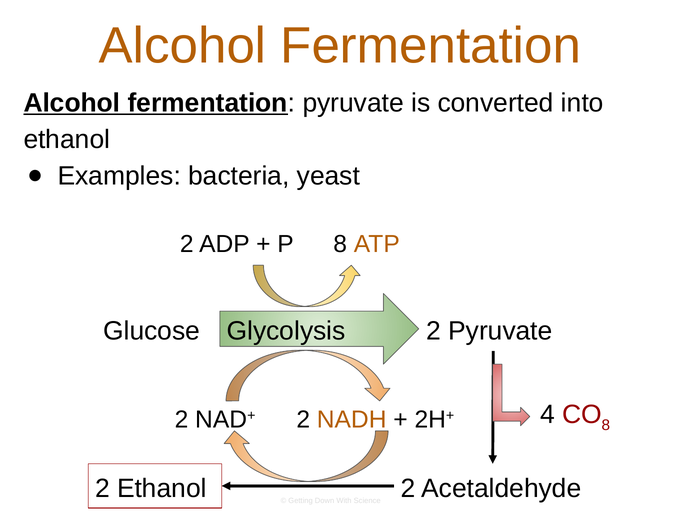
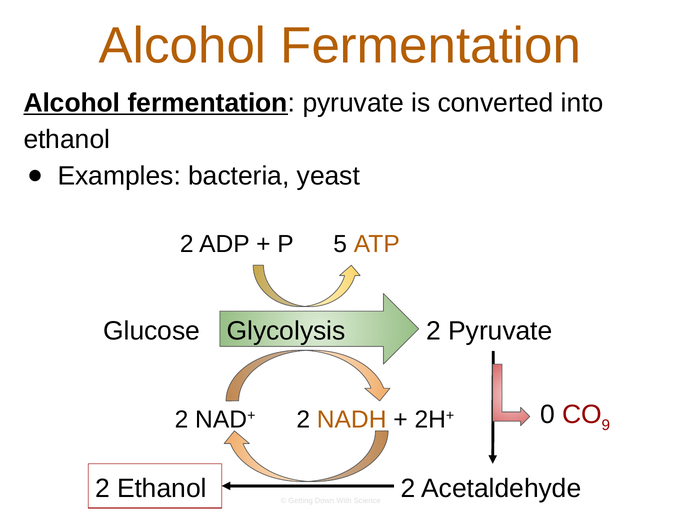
P 8: 8 -> 5
4: 4 -> 0
8 at (606, 425): 8 -> 9
